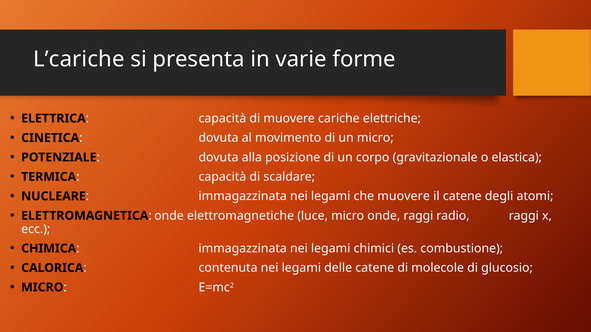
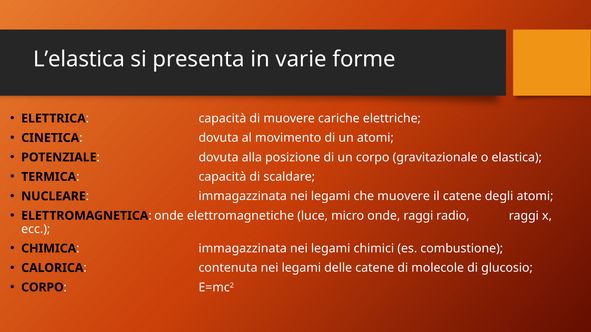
L’cariche: L’cariche -> L’elastica
un micro: micro -> atomi
MICRO at (42, 288): MICRO -> CORPO
